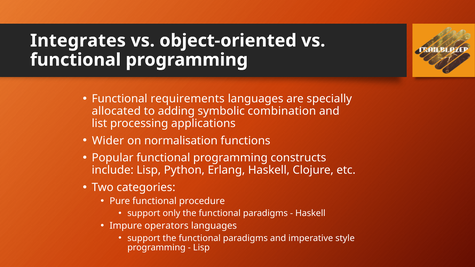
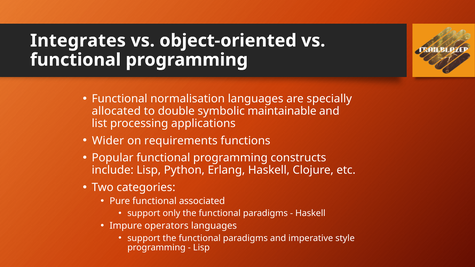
requirements: requirements -> normalisation
adding: adding -> double
combination: combination -> maintainable
normalisation: normalisation -> requirements
procedure: procedure -> associated
